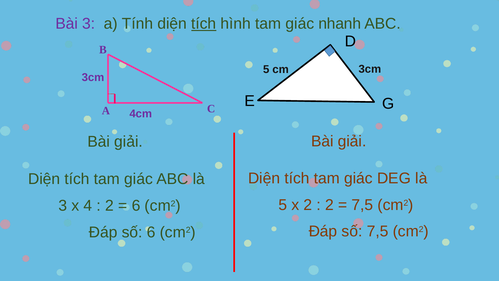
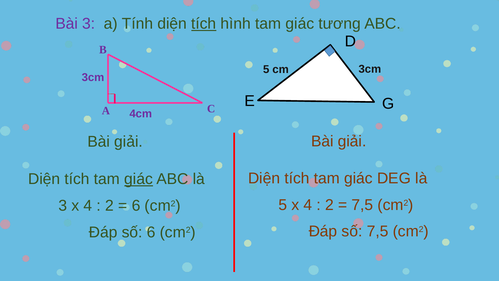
nhanh: nhanh -> tương
giác at (139, 179) underline: none -> present
5 x 2: 2 -> 4
